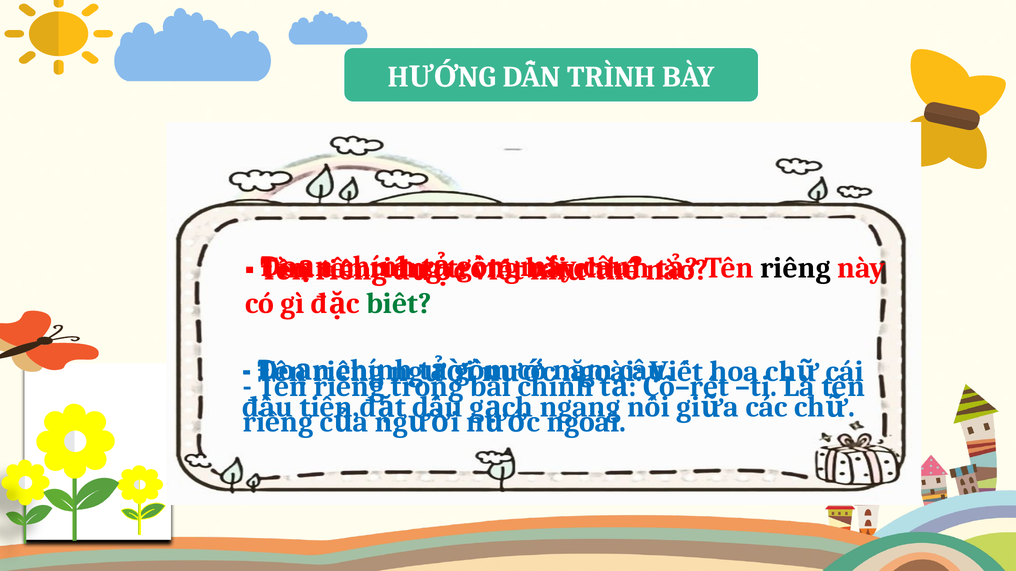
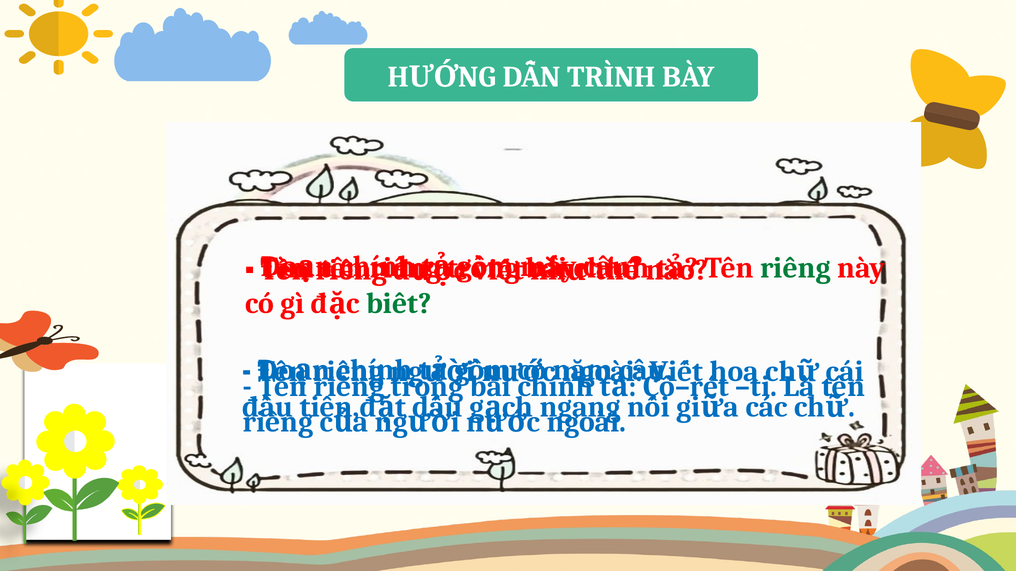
riêng at (795, 268) colour: black -> green
